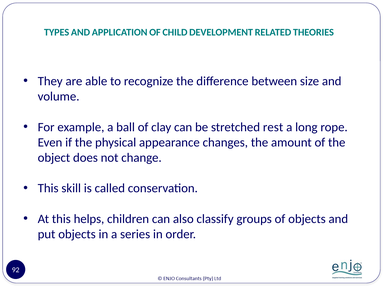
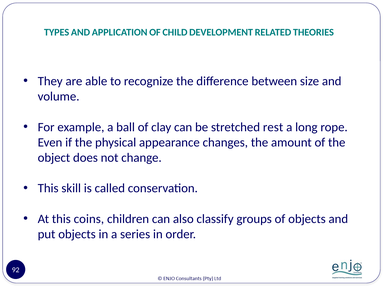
helps: helps -> coins
